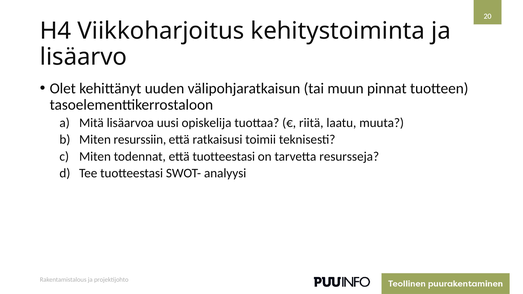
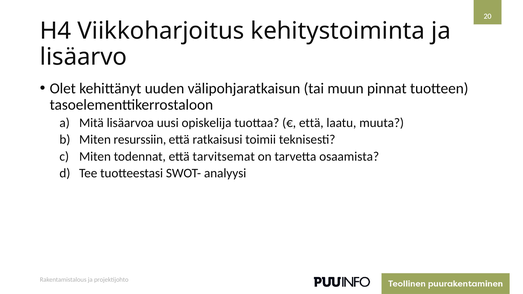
riitä at (311, 123): riitä -> että
että tuotteestasi: tuotteestasi -> tarvitsemat
resursseja: resursseja -> osaamista
